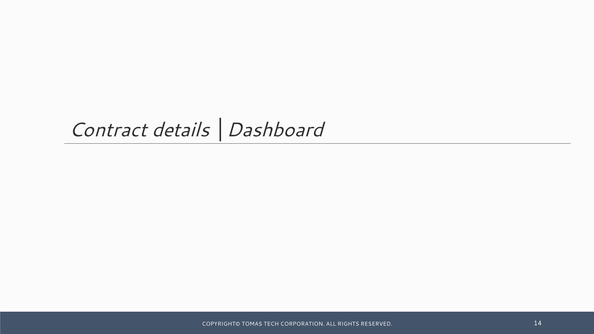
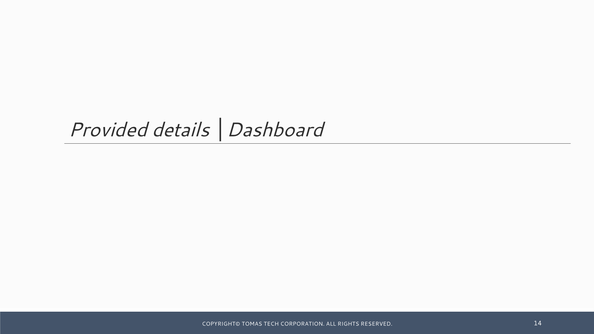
Contract: Contract -> Provided
